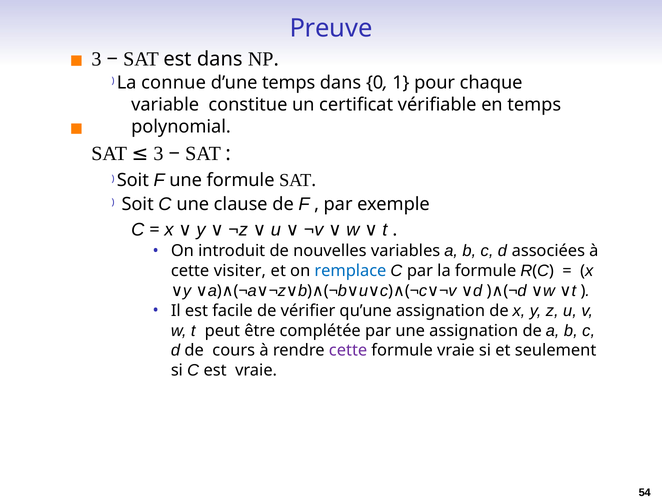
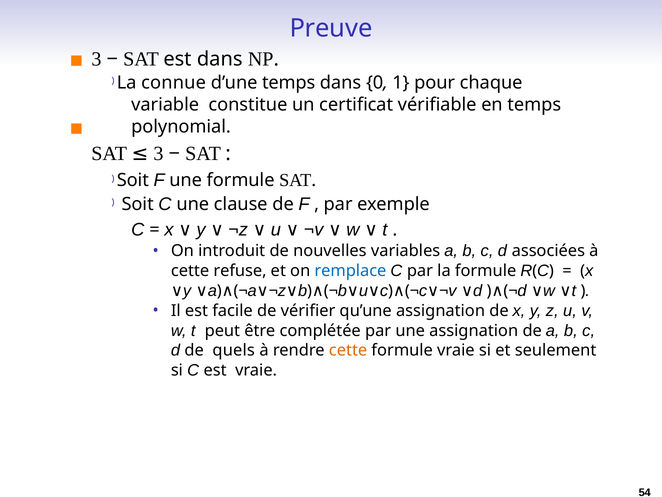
visiter: visiter -> refuse
cours: cours -> quels
cette at (348, 350) colour: purple -> orange
